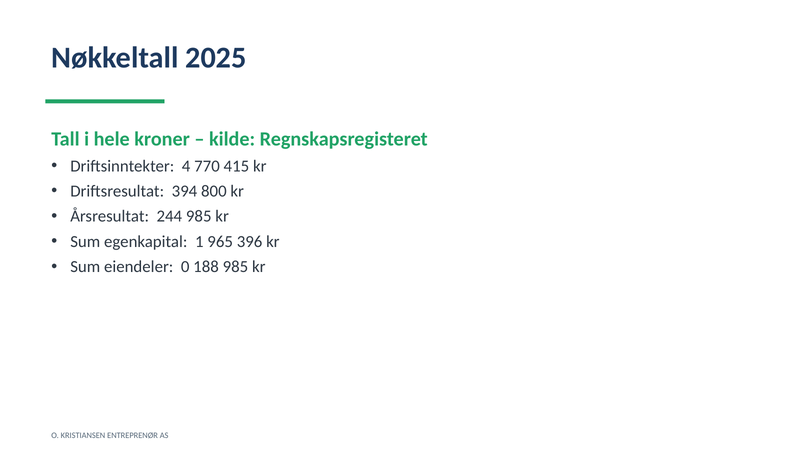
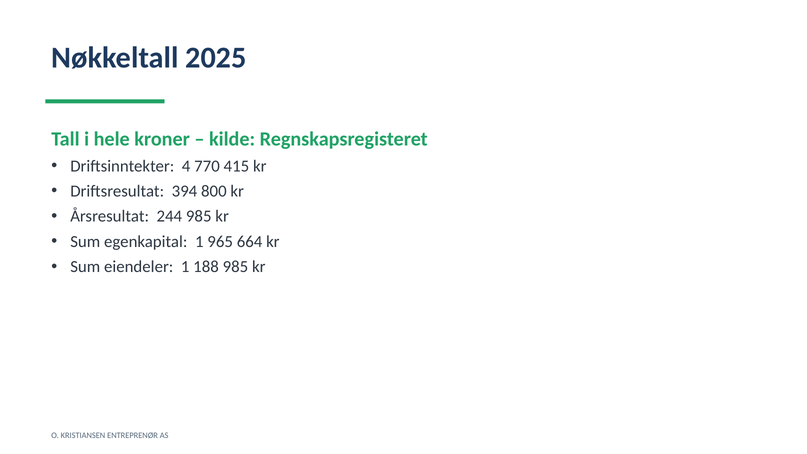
396: 396 -> 664
eiendeler 0: 0 -> 1
